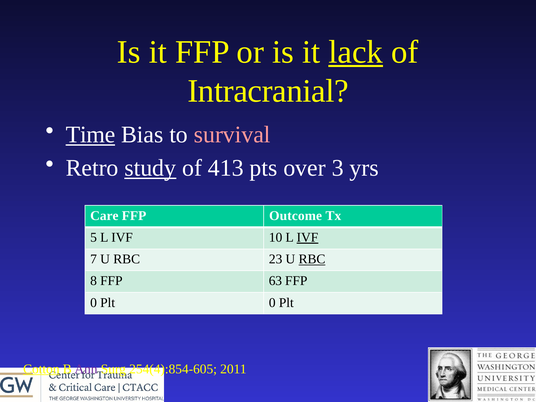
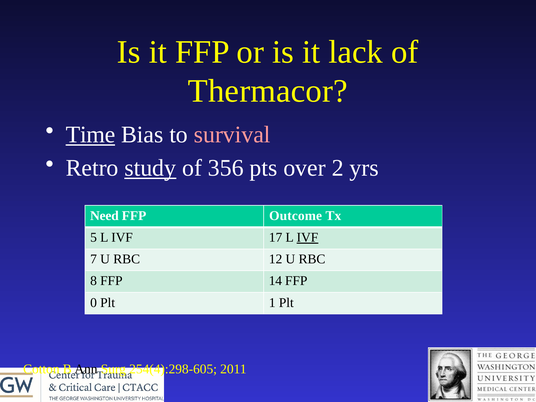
lack underline: present -> none
Intracranial: Intracranial -> Thermacor
413: 413 -> 356
3: 3 -> 2
Care: Care -> Need
10: 10 -> 17
23: 23 -> 12
RBC at (312, 259) underline: present -> none
63: 63 -> 14
Plt 0: 0 -> 1
Cotton underline: present -> none
Ann colour: purple -> black
254(4):854-605: 254(4):854-605 -> 254(4):298-605
